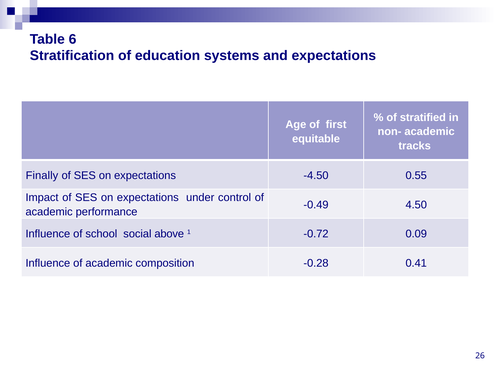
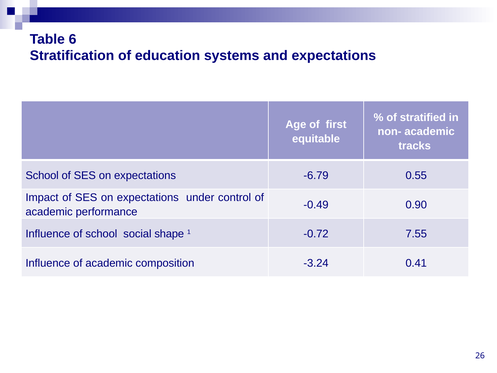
Finally at (42, 175): Finally -> School
-4.50: -4.50 -> -6.79
4.50: 4.50 -> 0.90
above: above -> shape
0.09: 0.09 -> 7.55
-0.28: -0.28 -> -3.24
